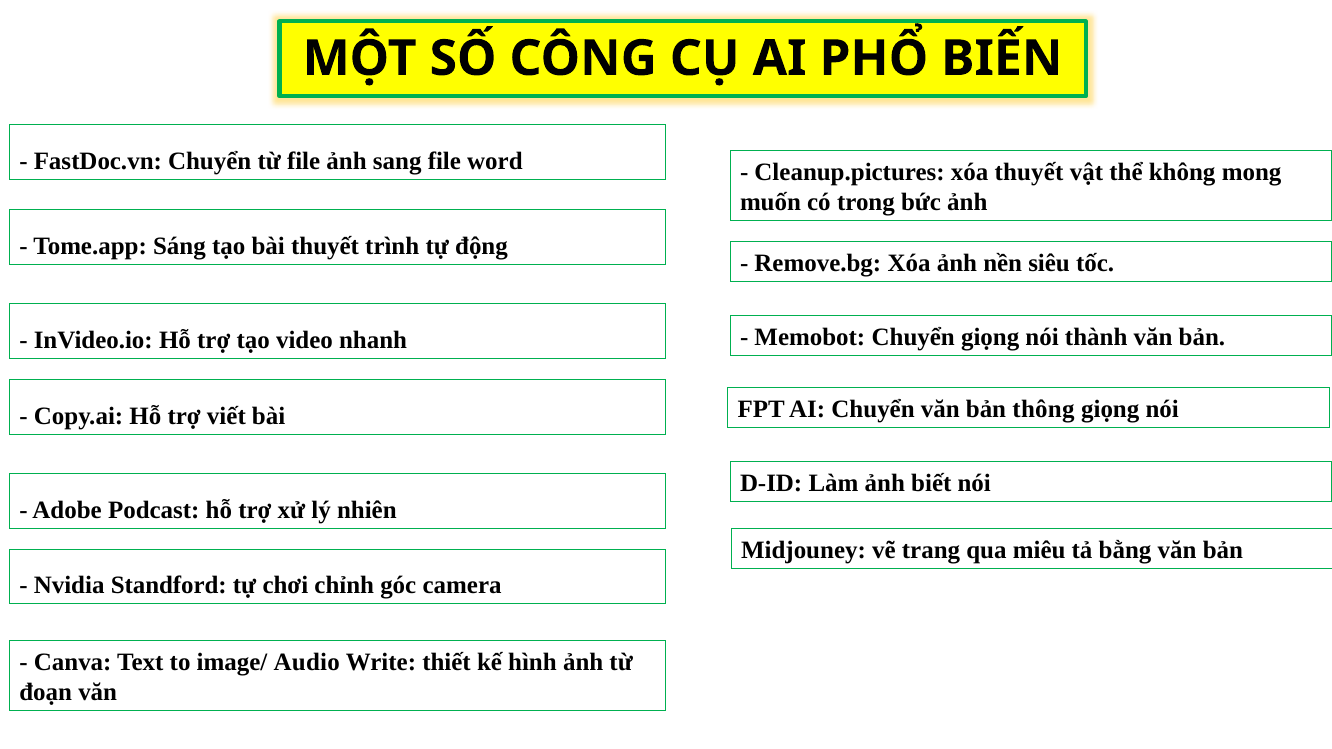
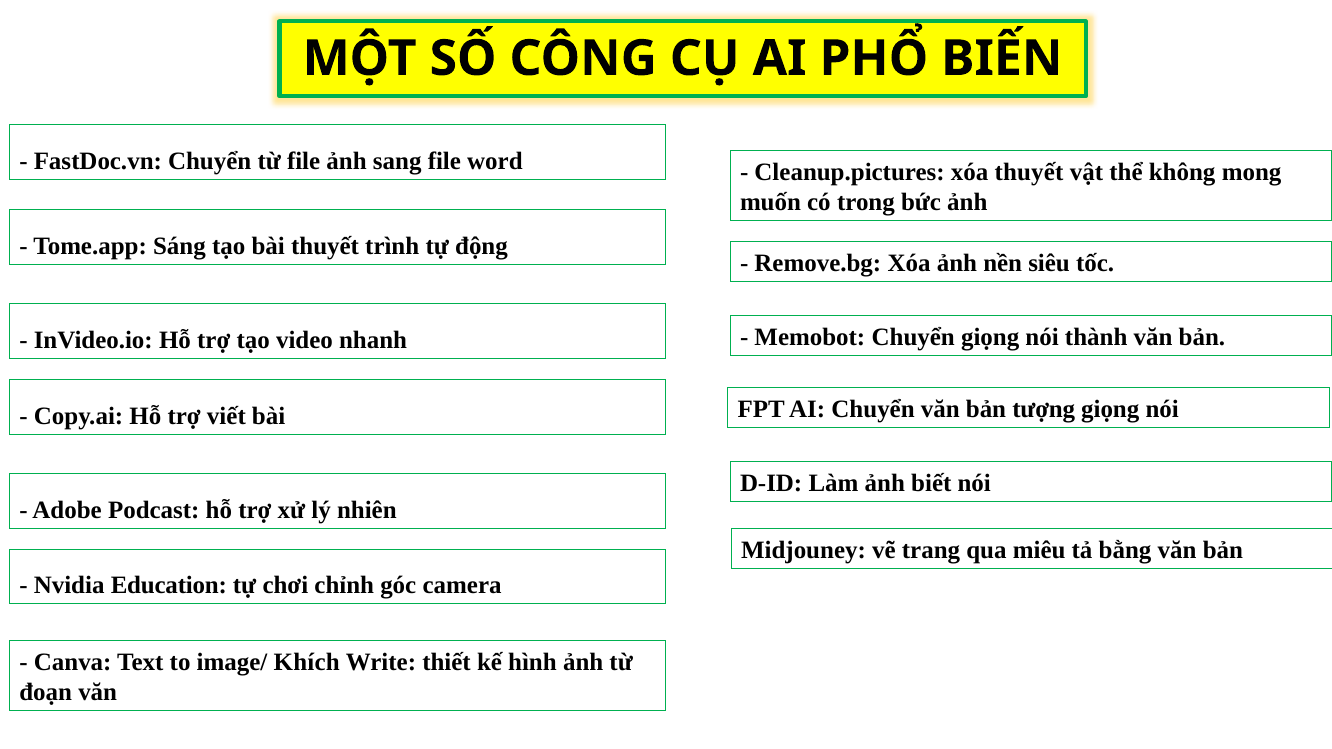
thông: thông -> tượng
Standford: Standford -> Education
Audio: Audio -> Khích
